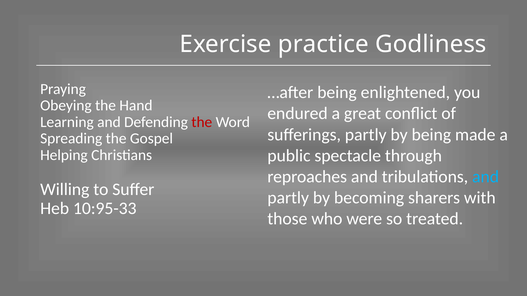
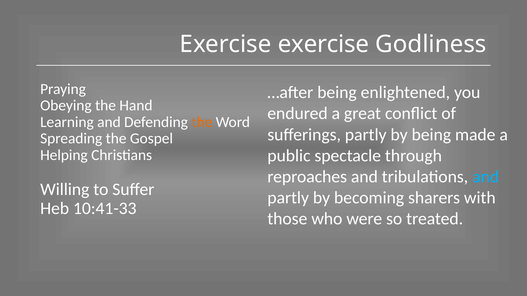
Exercise practice: practice -> exercise
the at (202, 122) colour: red -> orange
10:95-33: 10:95-33 -> 10:41-33
